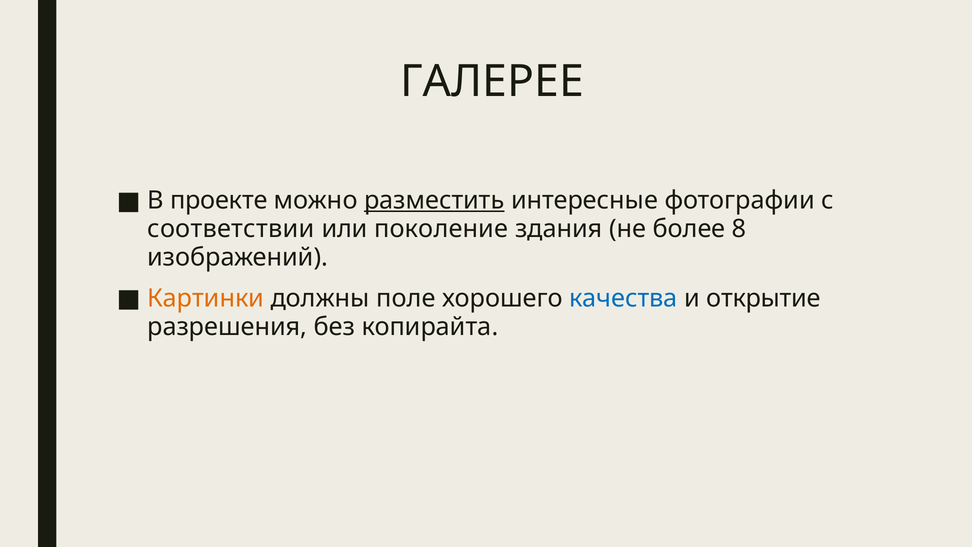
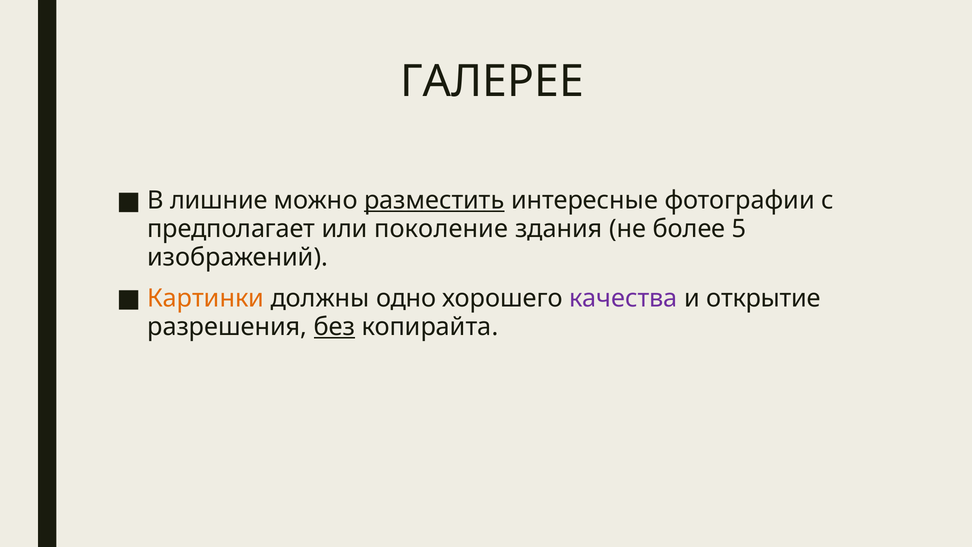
проекте: проекте -> лишние
соответствии: соответствии -> предполагает
8: 8 -> 5
поле: поле -> одно
качества colour: blue -> purple
без underline: none -> present
